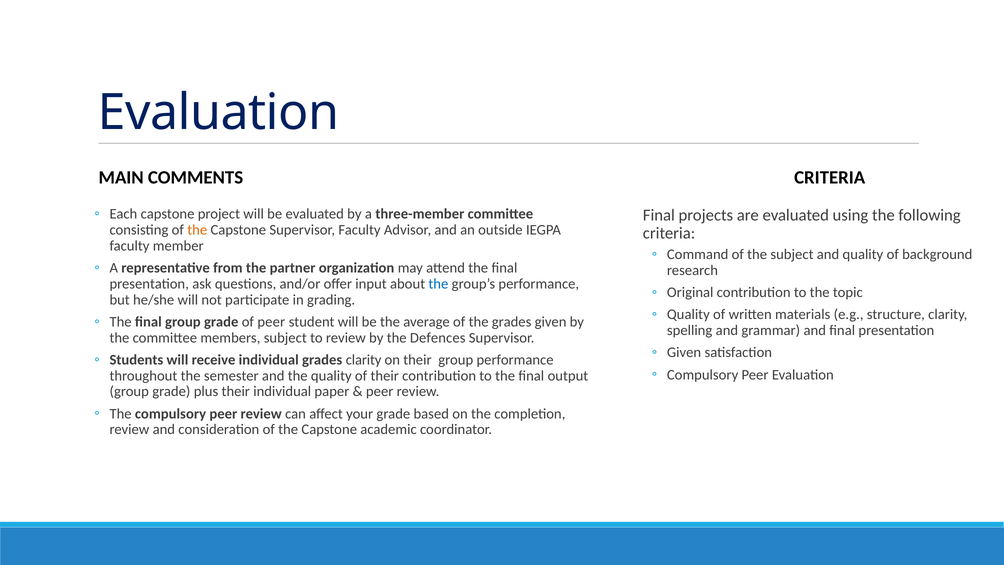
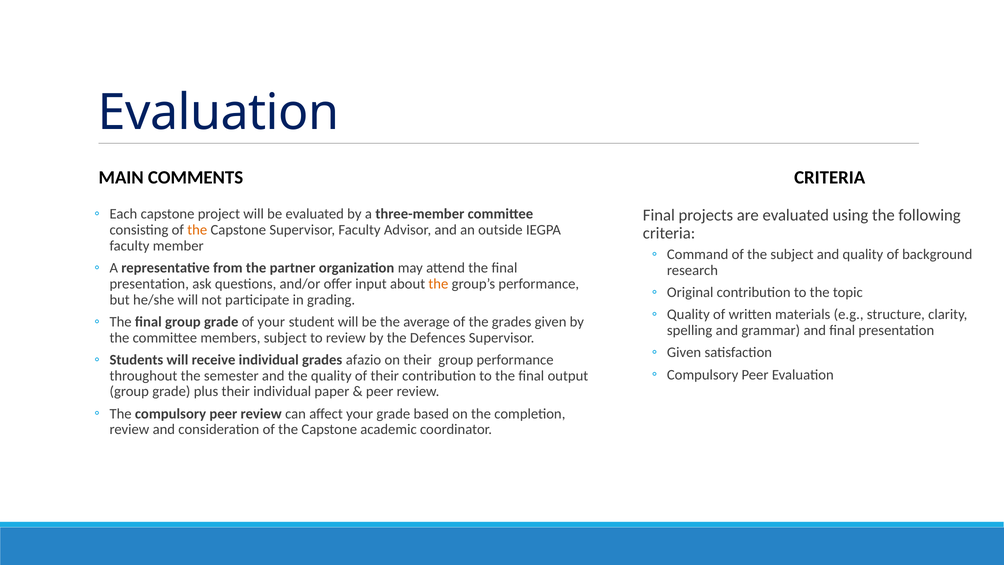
the at (438, 284) colour: blue -> orange
of peer: peer -> your
grades clarity: clarity -> afazio
